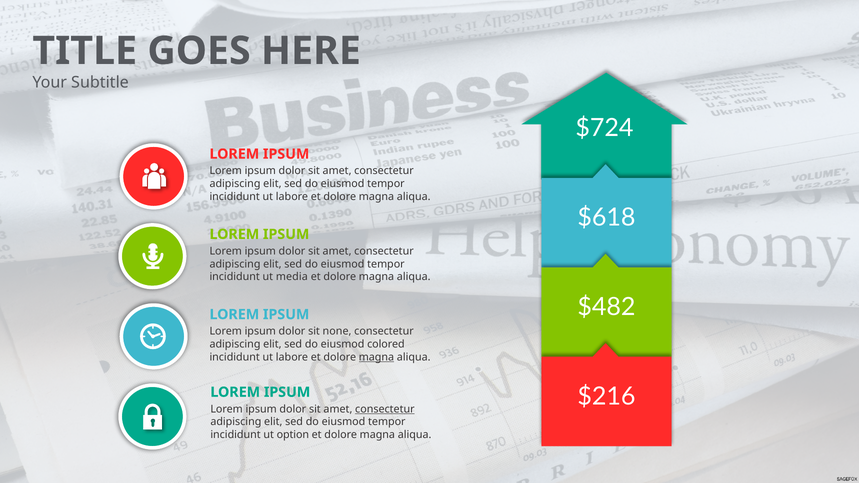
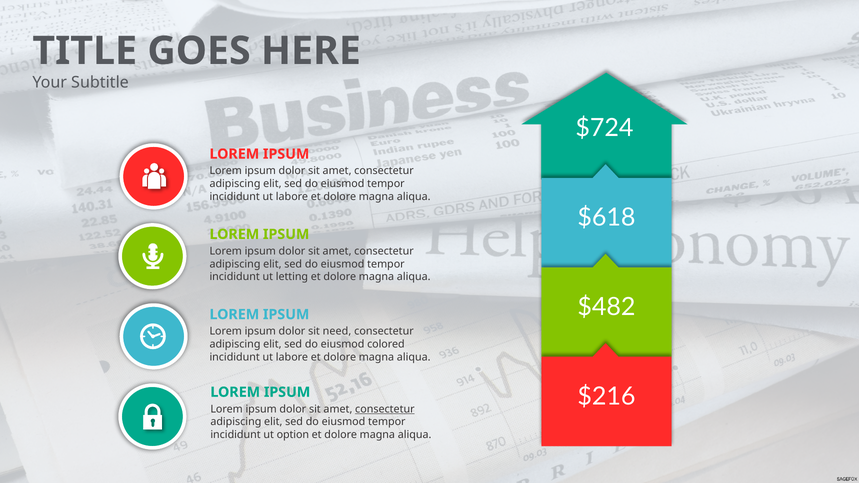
media: media -> letting
none: none -> need
magna at (376, 357) underline: present -> none
